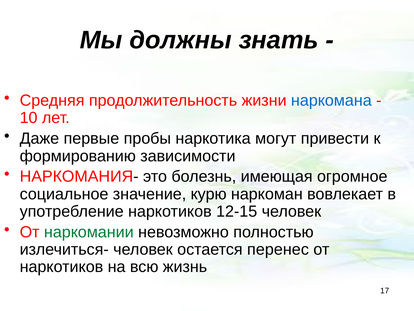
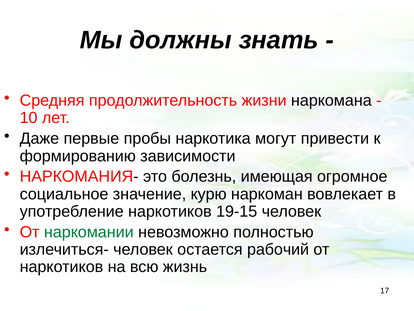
наркомана colour: blue -> black
12-15: 12-15 -> 19-15
перенес: перенес -> рабочий
